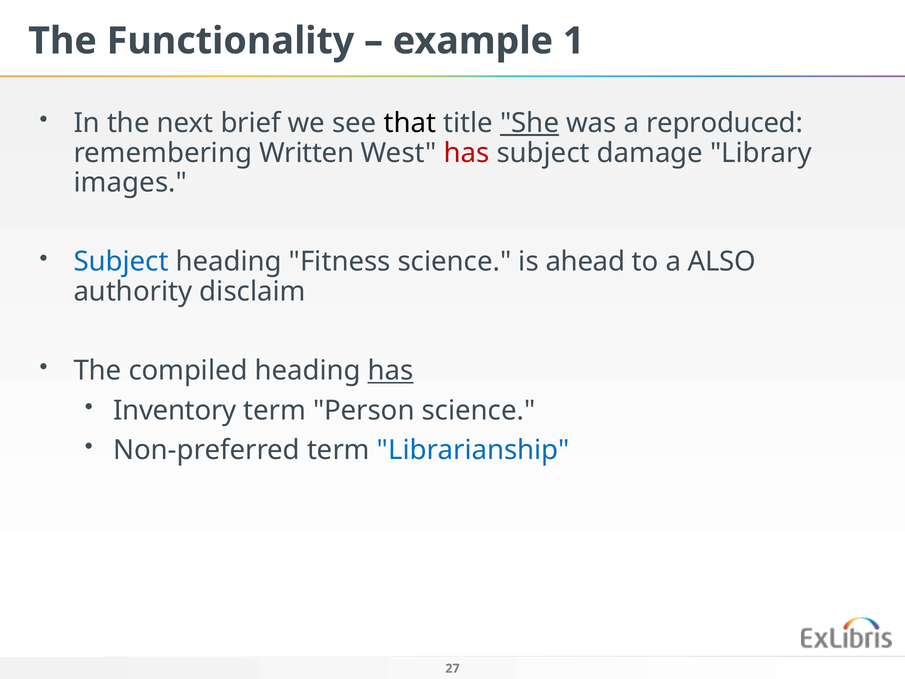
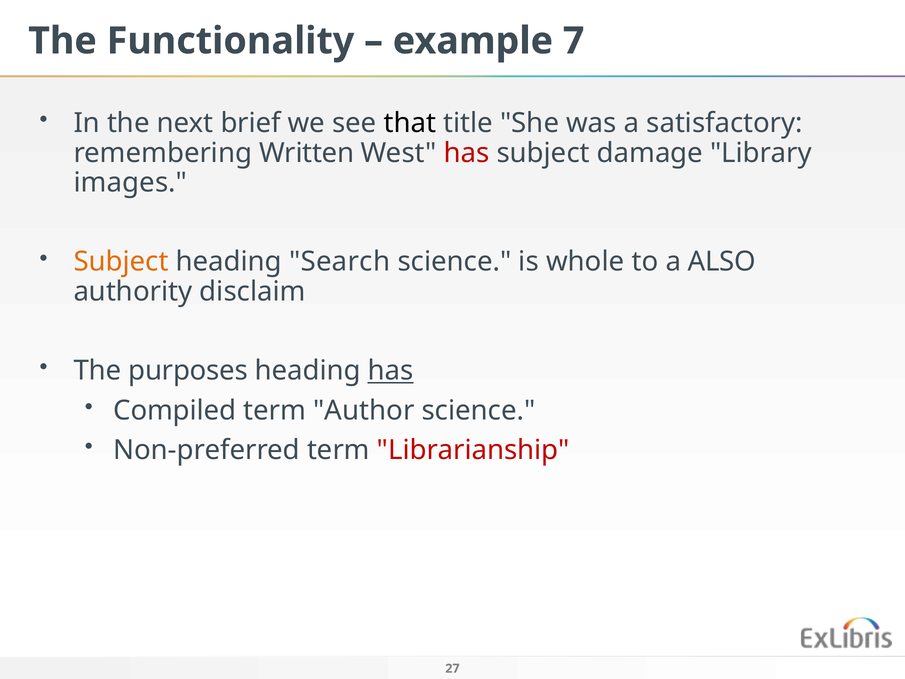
1: 1 -> 7
She underline: present -> none
reproduced: reproduced -> satisfactory
Subject at (121, 262) colour: blue -> orange
Fitness: Fitness -> Search
ahead: ahead -> whole
compiled: compiled -> purposes
Inventory: Inventory -> Compiled
Person: Person -> Author
Librarianship colour: blue -> red
